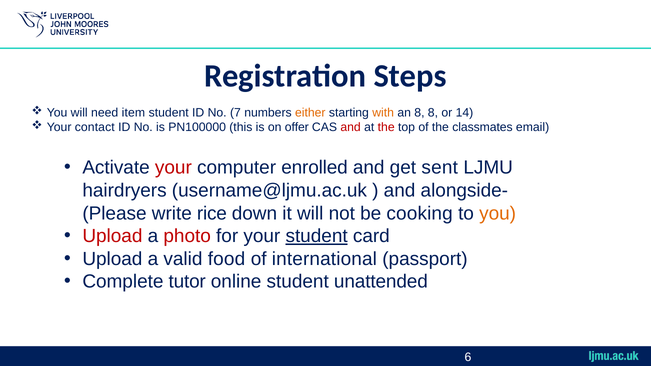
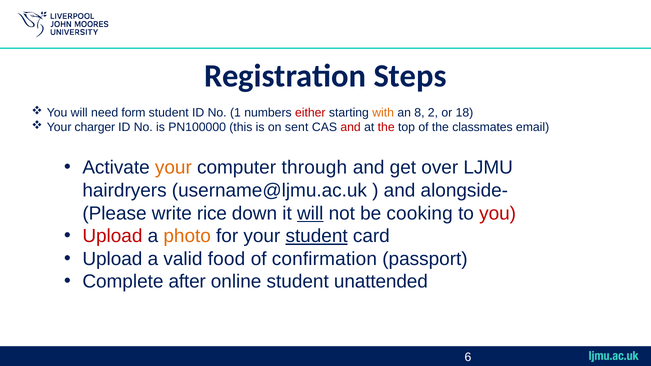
item: item -> form
7: 7 -> 1
either colour: orange -> red
8 8: 8 -> 2
14: 14 -> 18
contact: contact -> charger
offer: offer -> sent
your at (173, 168) colour: red -> orange
enrolled: enrolled -> through
sent: sent -> over
will at (310, 213) underline: none -> present
you at (498, 213) colour: orange -> red
photo colour: red -> orange
international: international -> confirmation
tutor: tutor -> after
